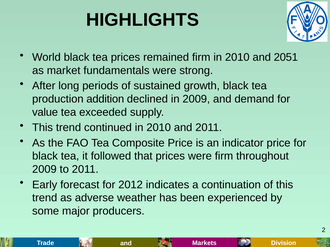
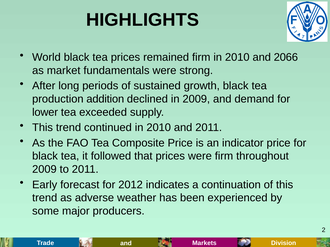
2051: 2051 -> 2066
value: value -> lower
